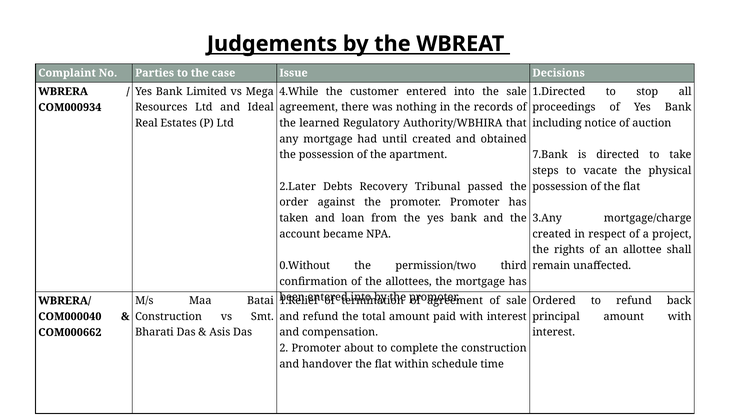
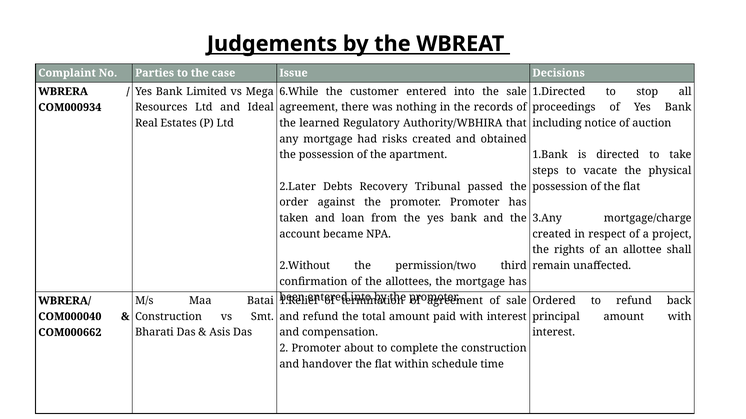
4.While: 4.While -> 6.While
until: until -> risks
7.Bank: 7.Bank -> 1.Bank
0.Without: 0.Without -> 2.Without
